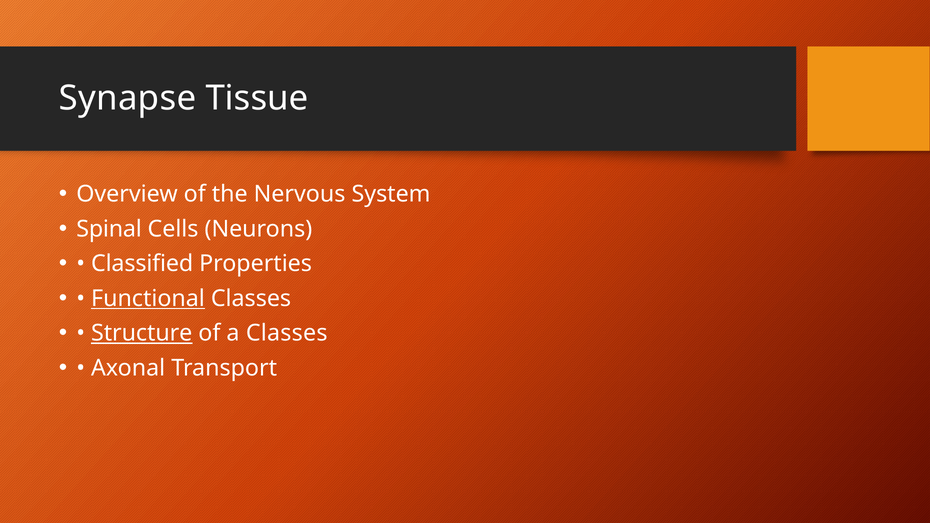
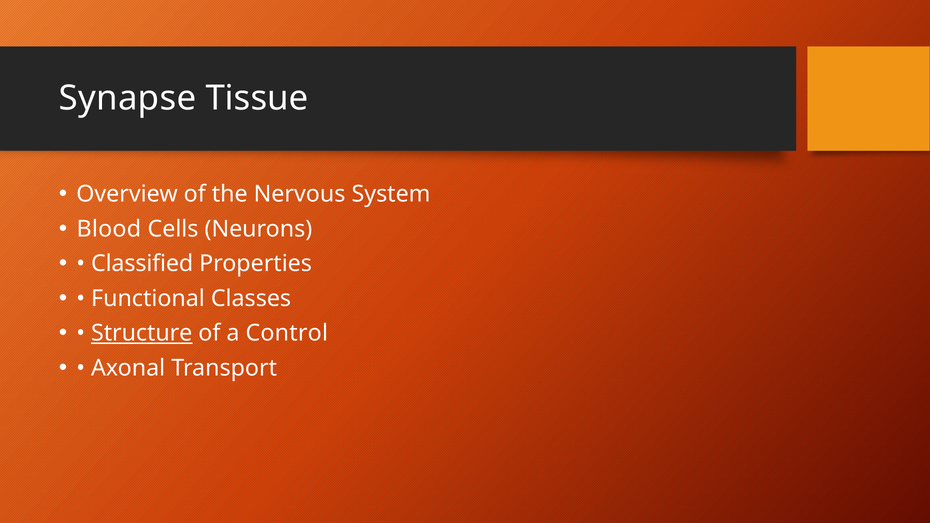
Spinal: Spinal -> Blood
Functional underline: present -> none
a Classes: Classes -> Control
